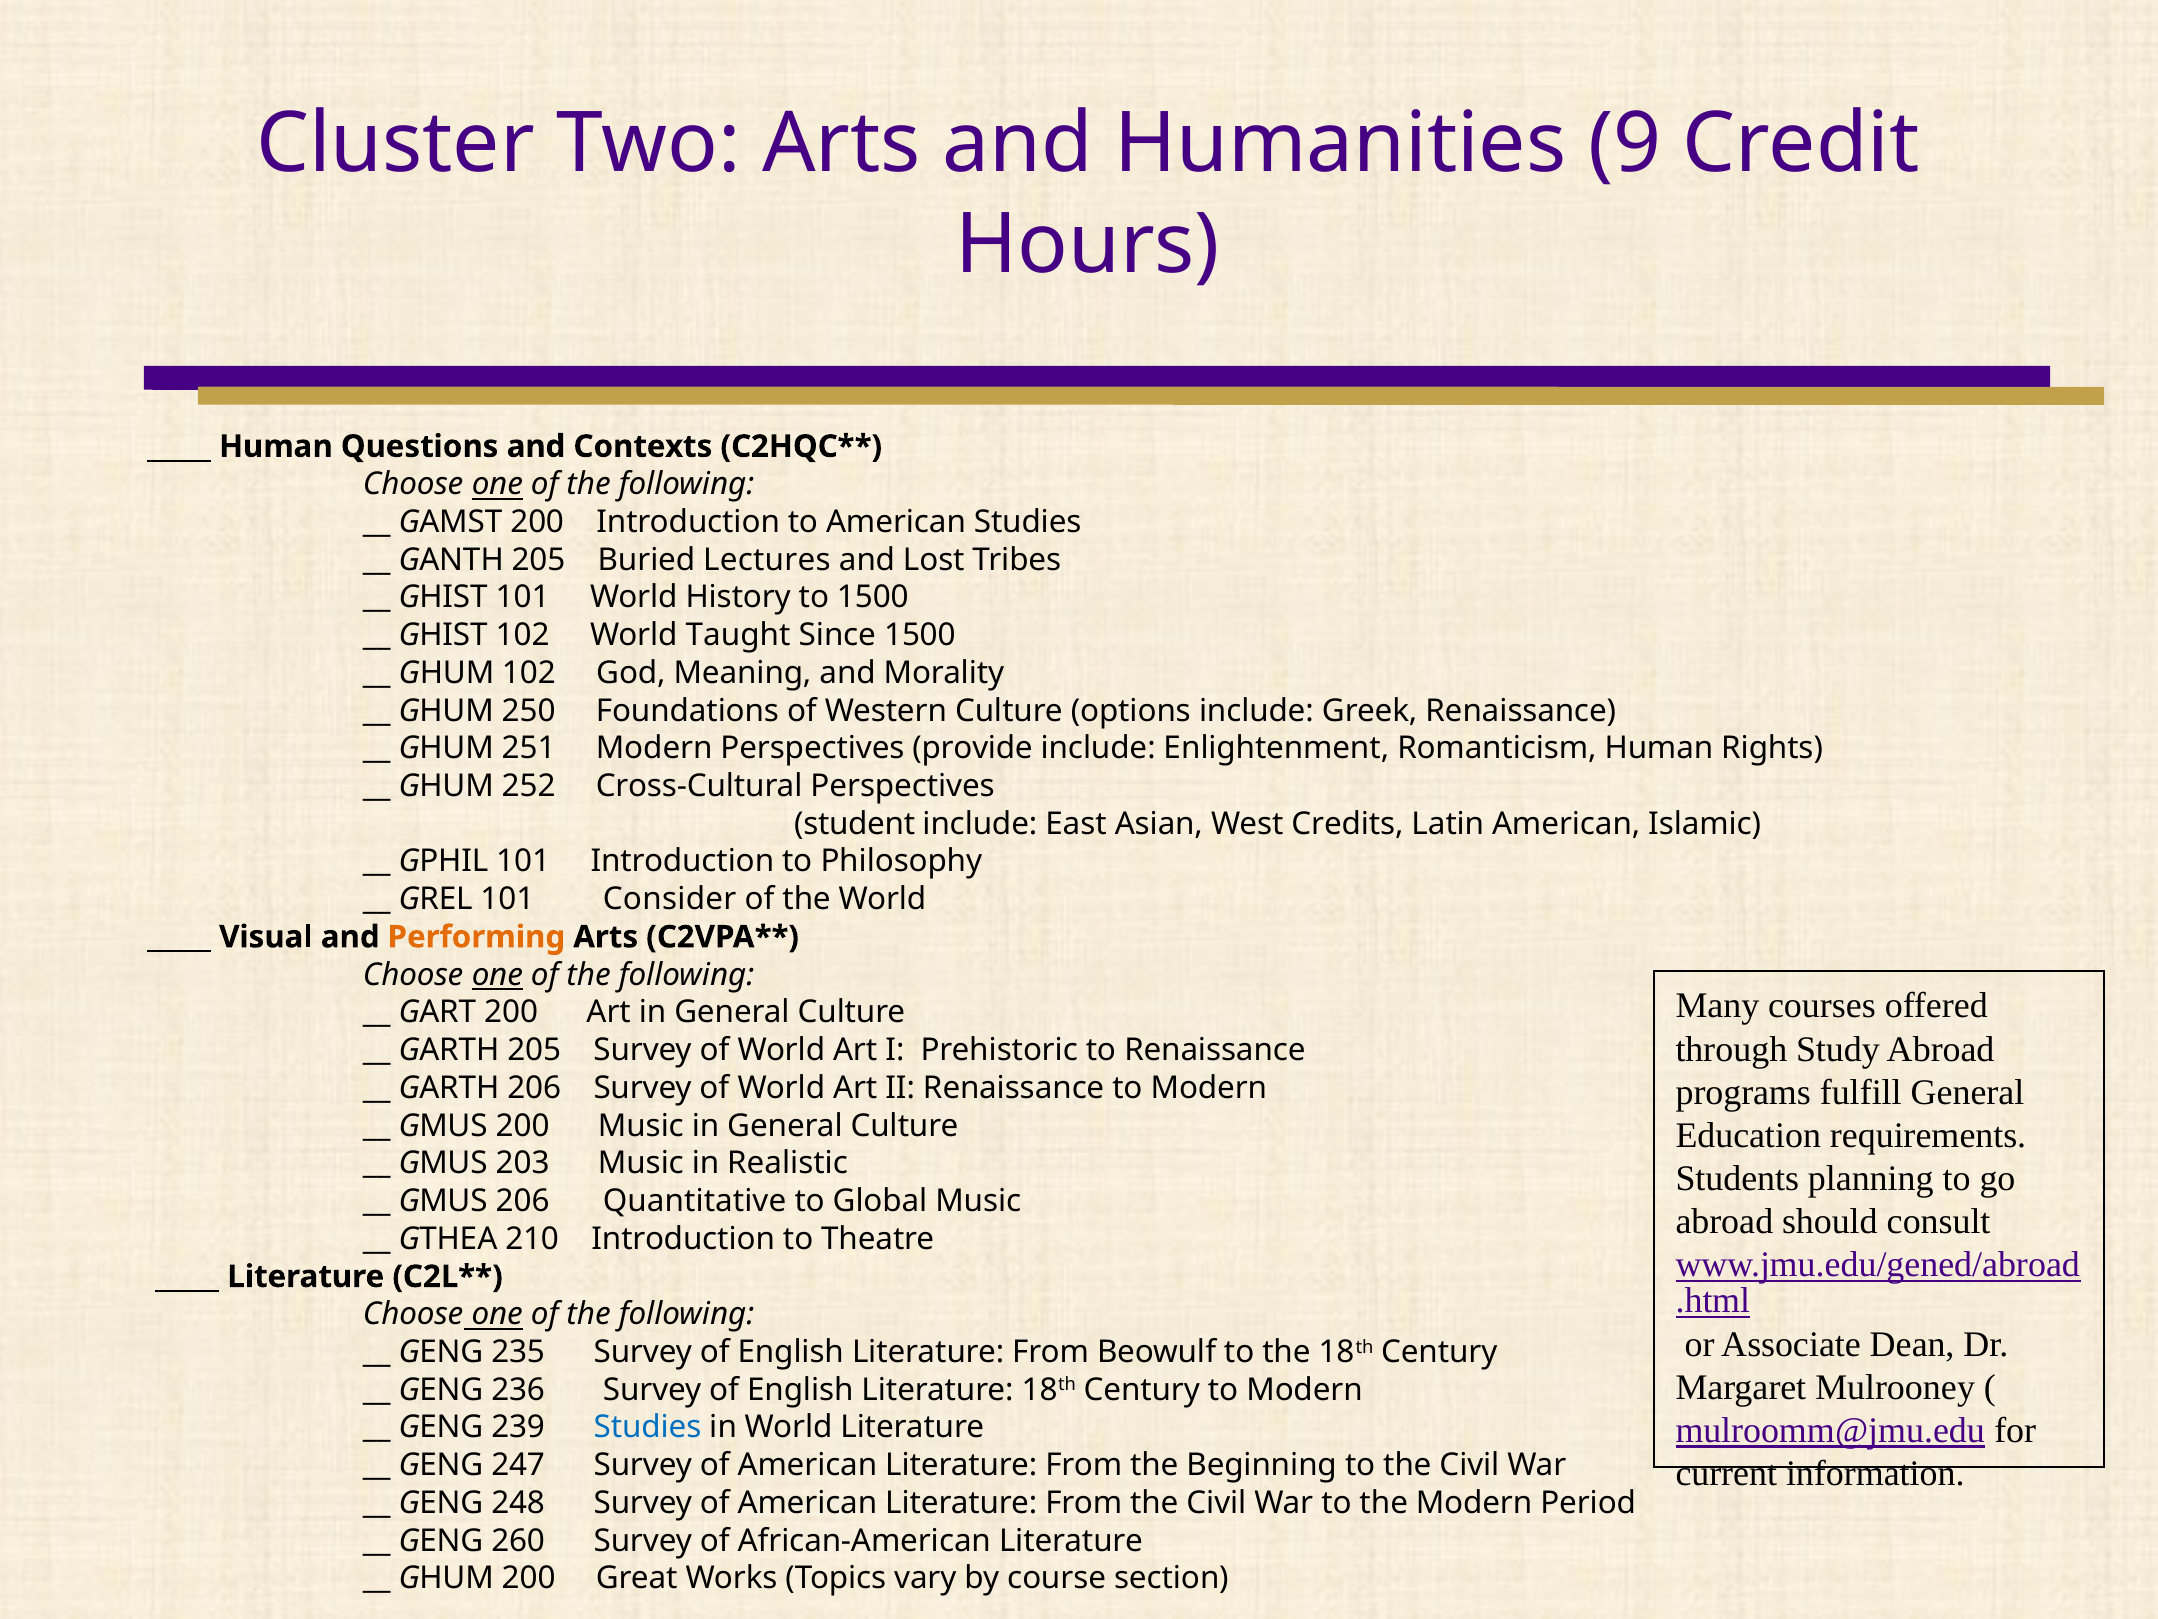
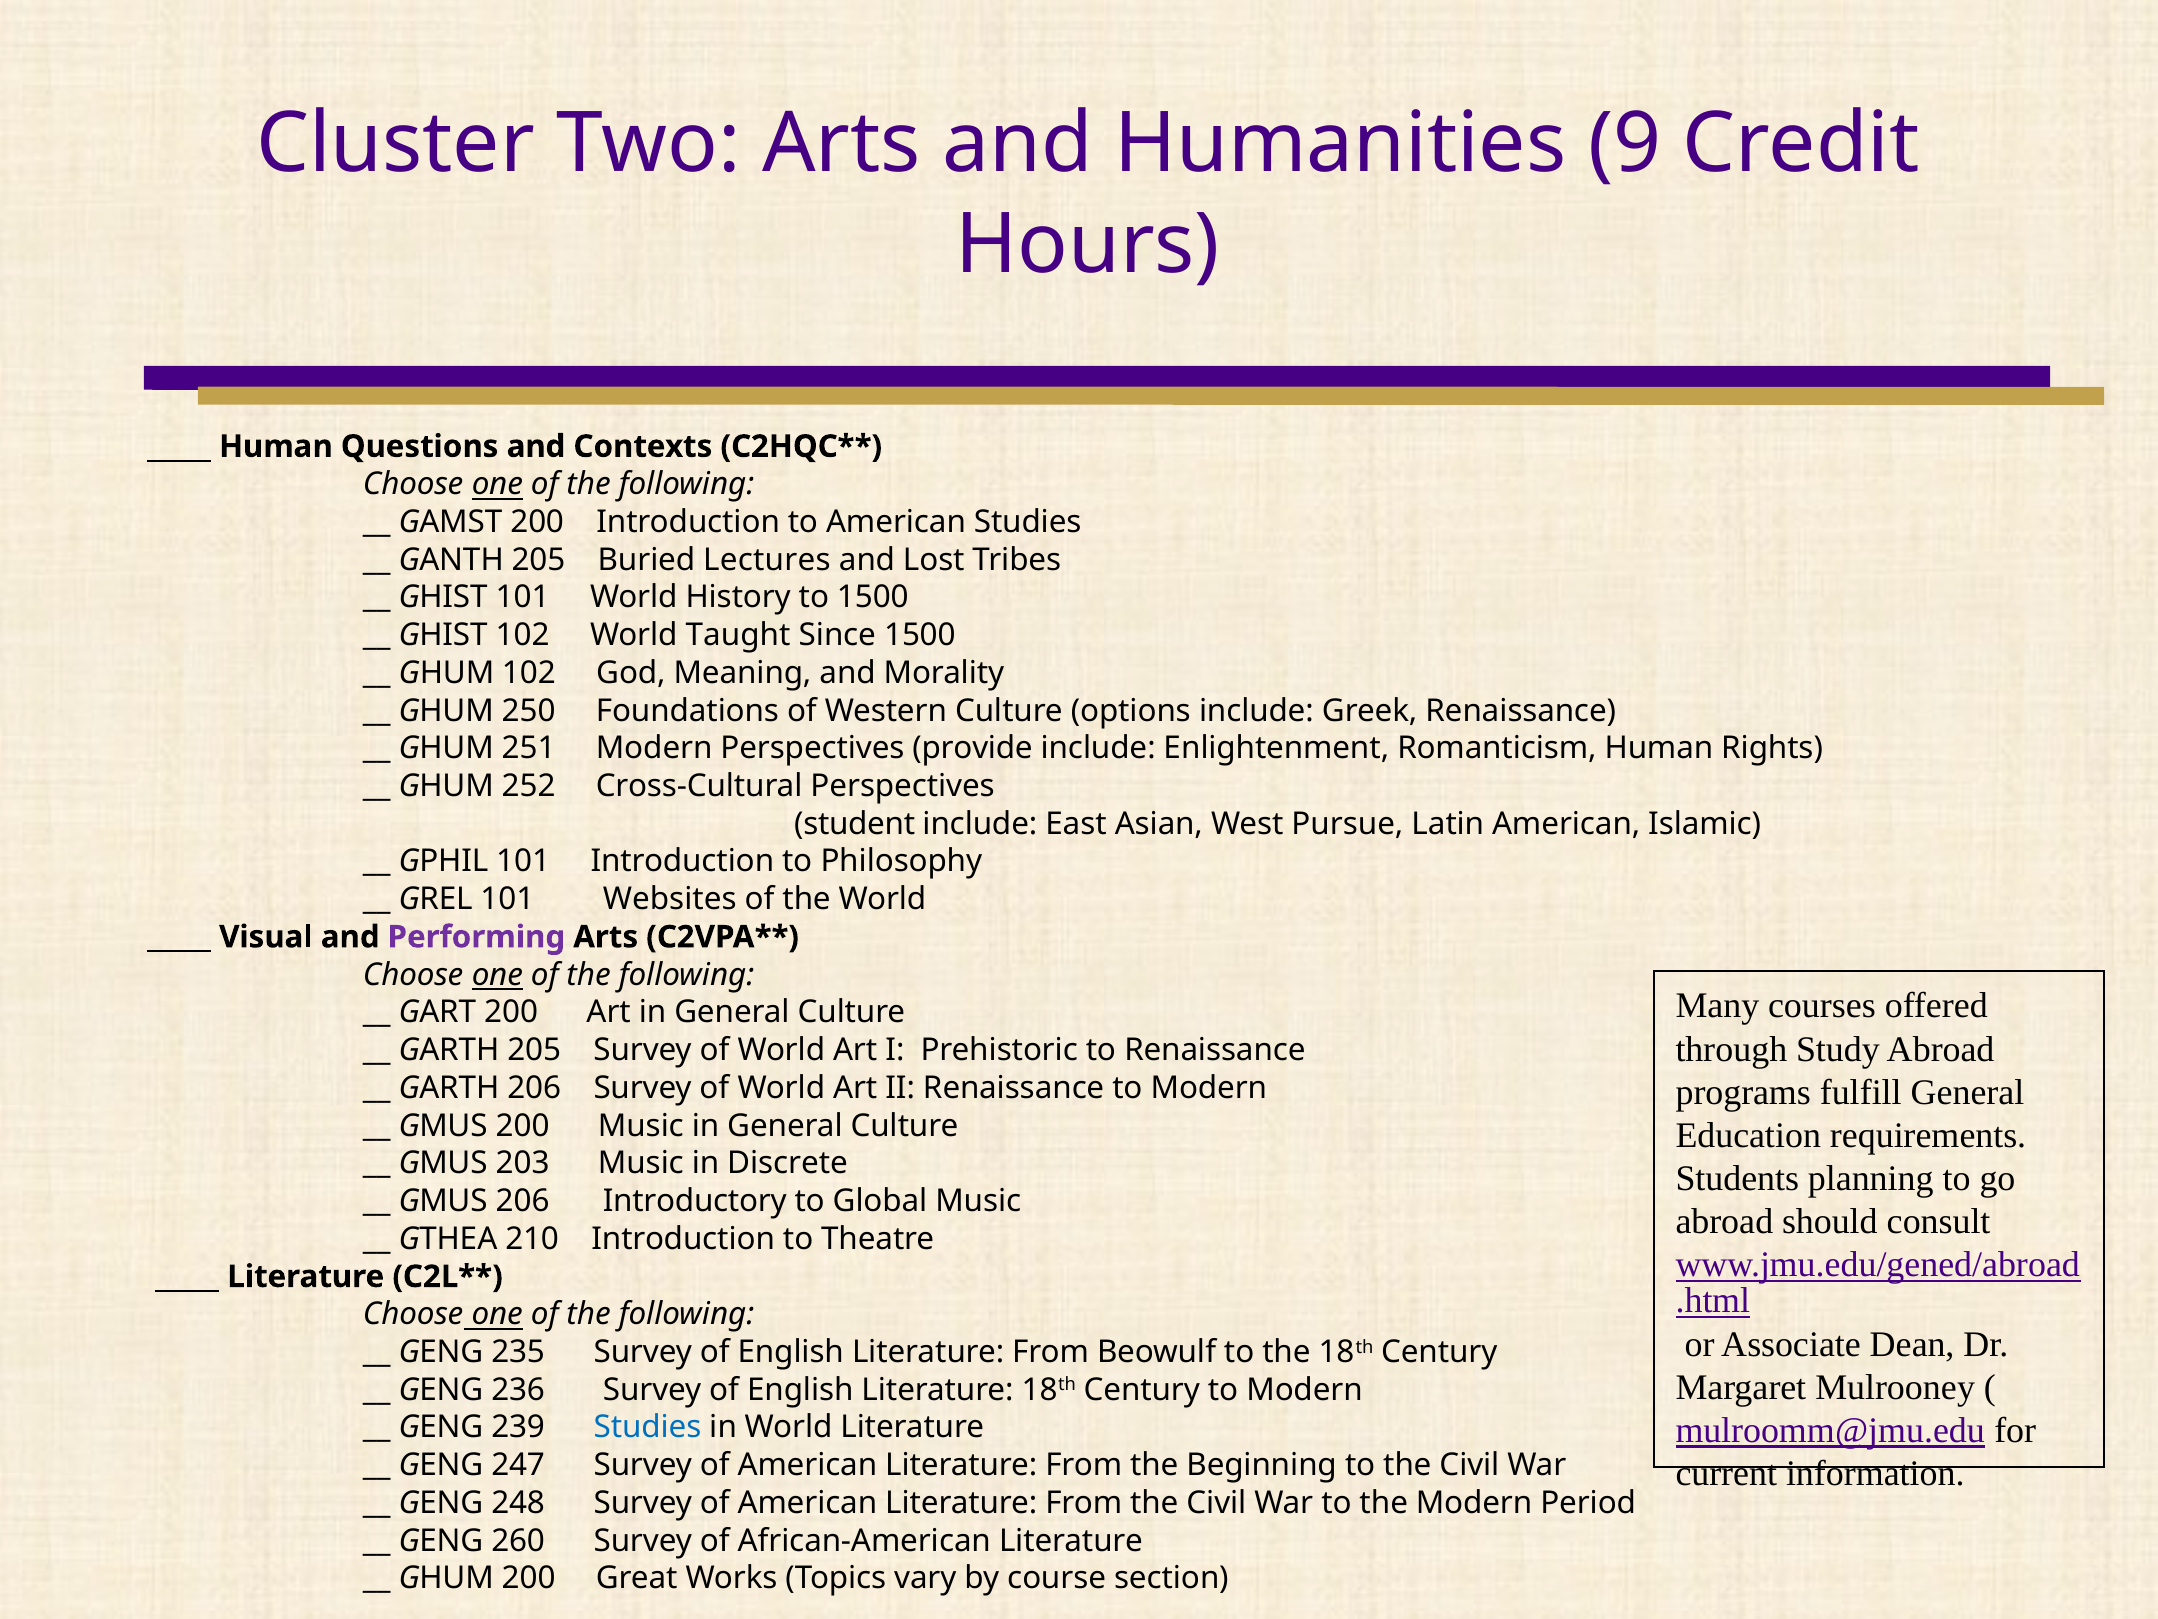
Credits: Credits -> Pursue
Consider: Consider -> Websites
Performing colour: orange -> purple
Realistic: Realistic -> Discrete
Quantitative: Quantitative -> Introductory
